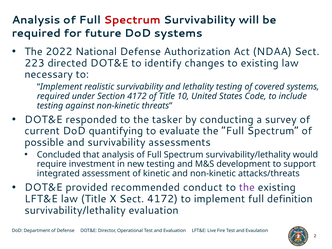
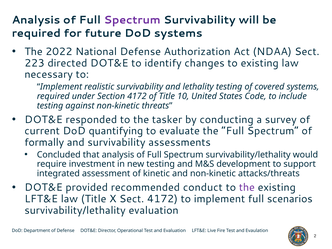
Spectrum at (132, 20) colour: red -> purple
possible: possible -> formally
definition: definition -> scenarios
